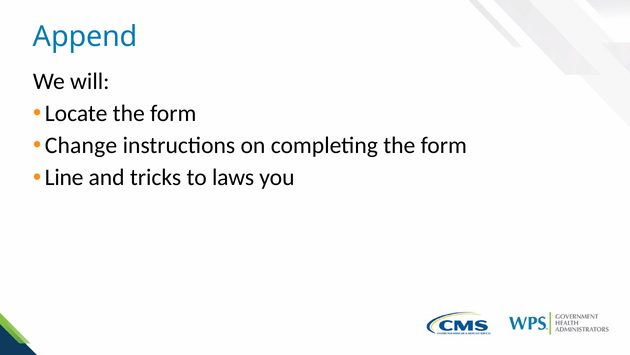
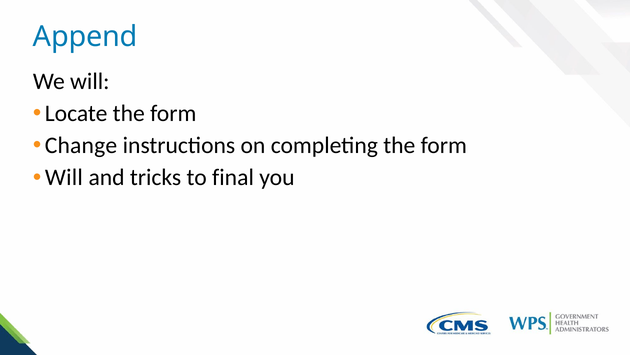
Line at (64, 177): Line -> Will
laws: laws -> final
